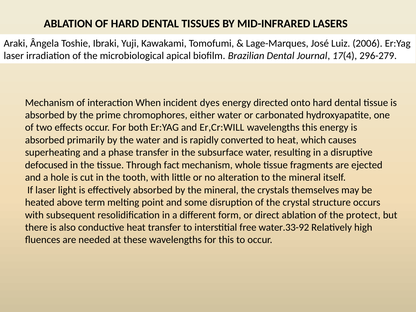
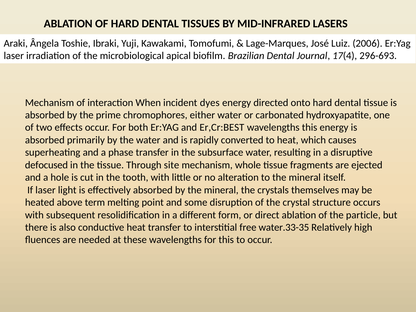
296-279: 296-279 -> 296-693
Er,Cr:WILL: Er,Cr:WILL -> Er,Cr:BEST
fact: fact -> site
protect: protect -> particle
water.33-92: water.33-92 -> water.33-35
